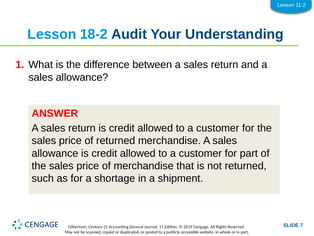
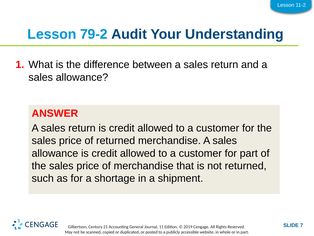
18-2: 18-2 -> 79-2
